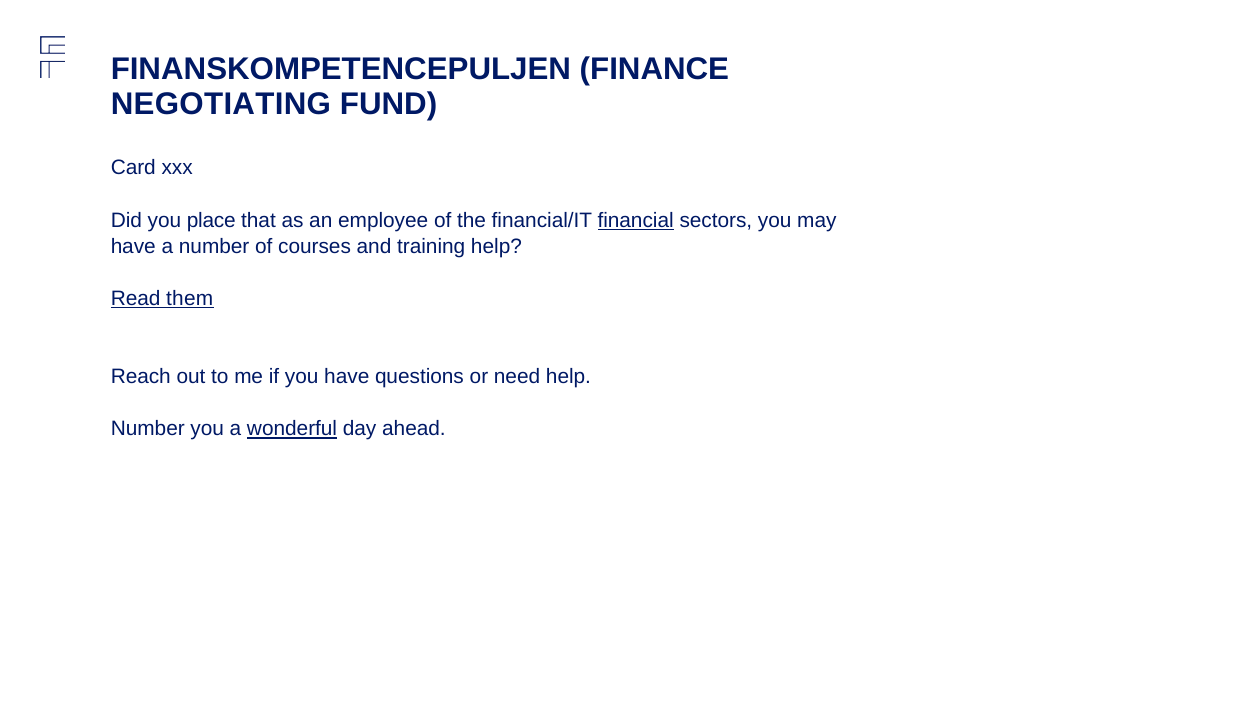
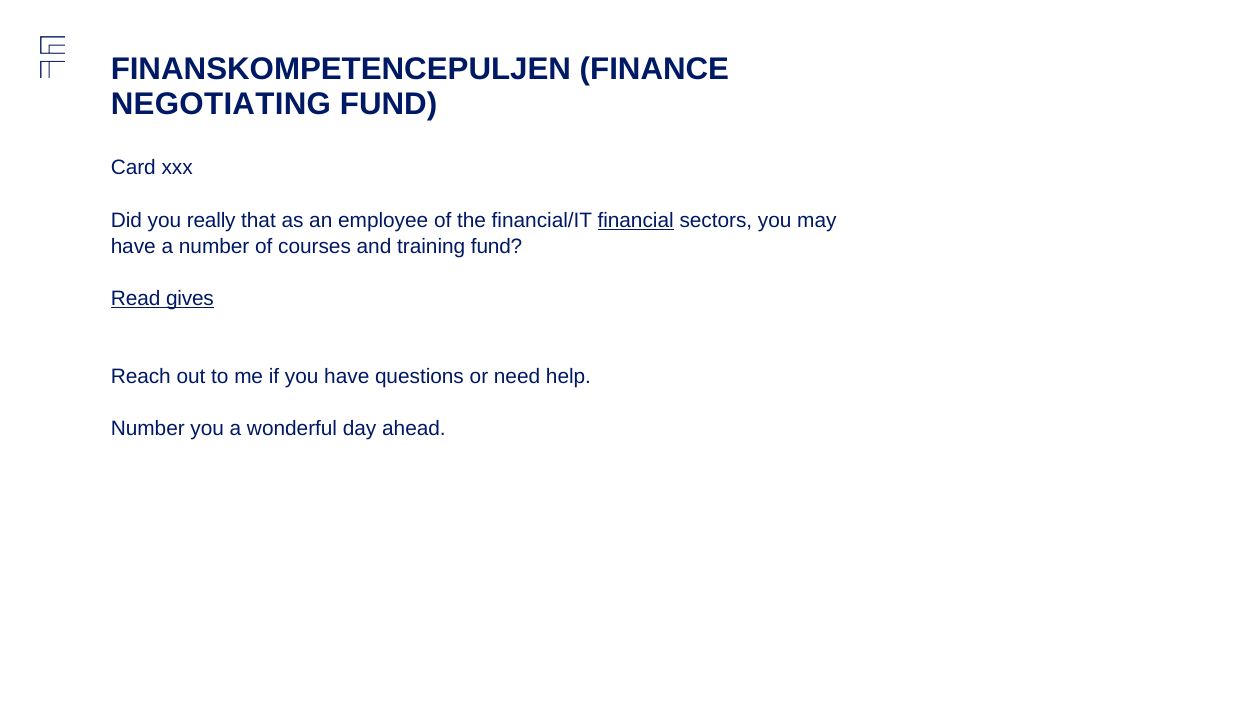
place: place -> really
training help: help -> fund
them: them -> gives
wonderful underline: present -> none
